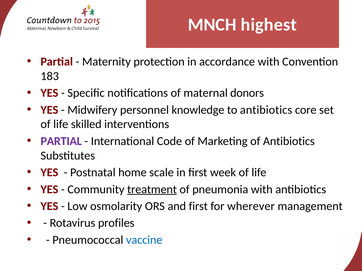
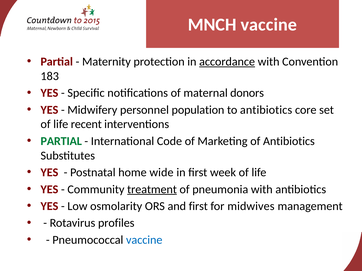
MNCH highest: highest -> vaccine
accordance underline: none -> present
knowledge: knowledge -> population
skilled: skilled -> recent
PARTIAL at (61, 141) colour: purple -> green
scale: scale -> wide
wherever: wherever -> midwives
